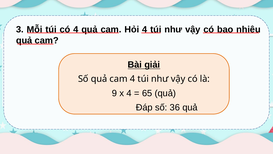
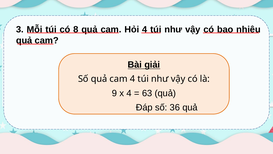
có 4: 4 -> 8
65: 65 -> 63
